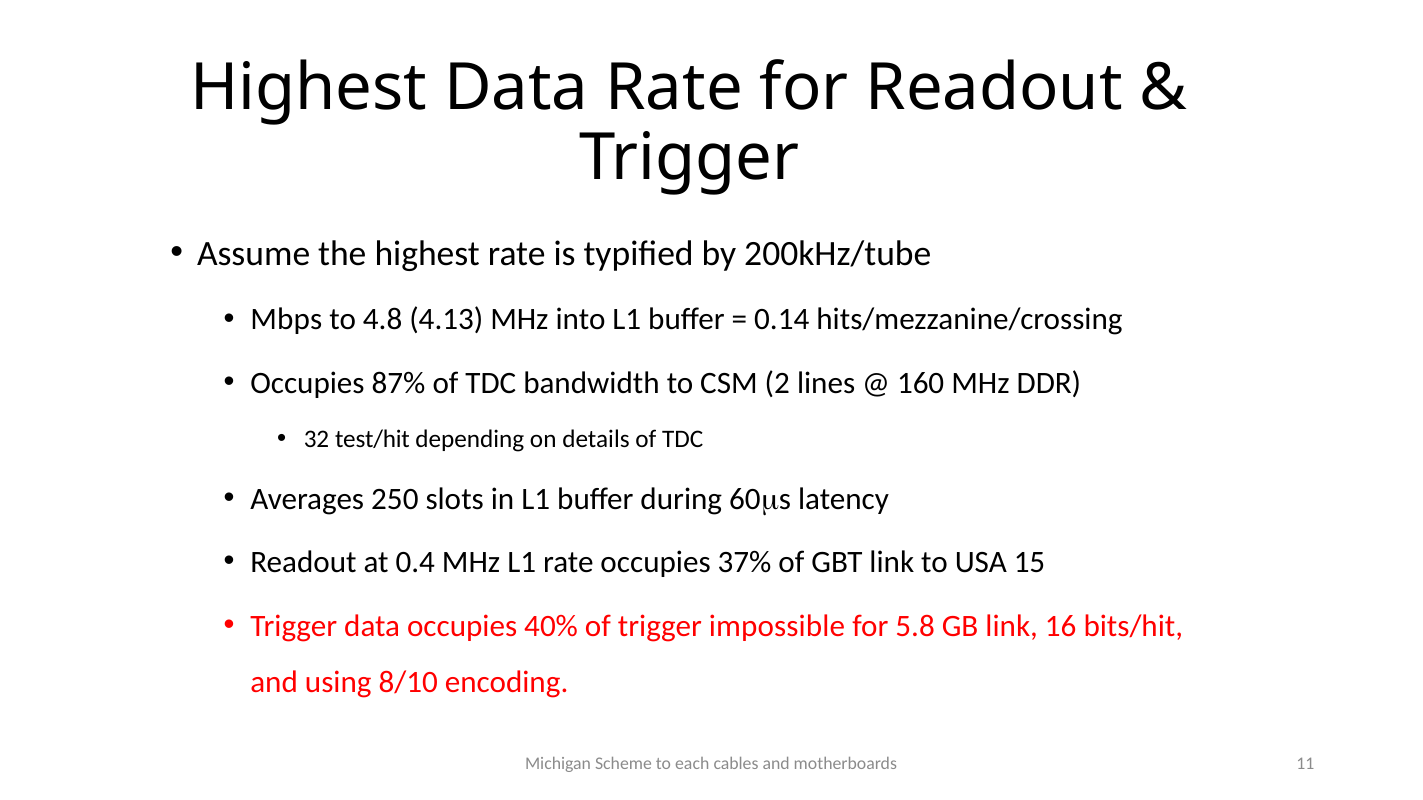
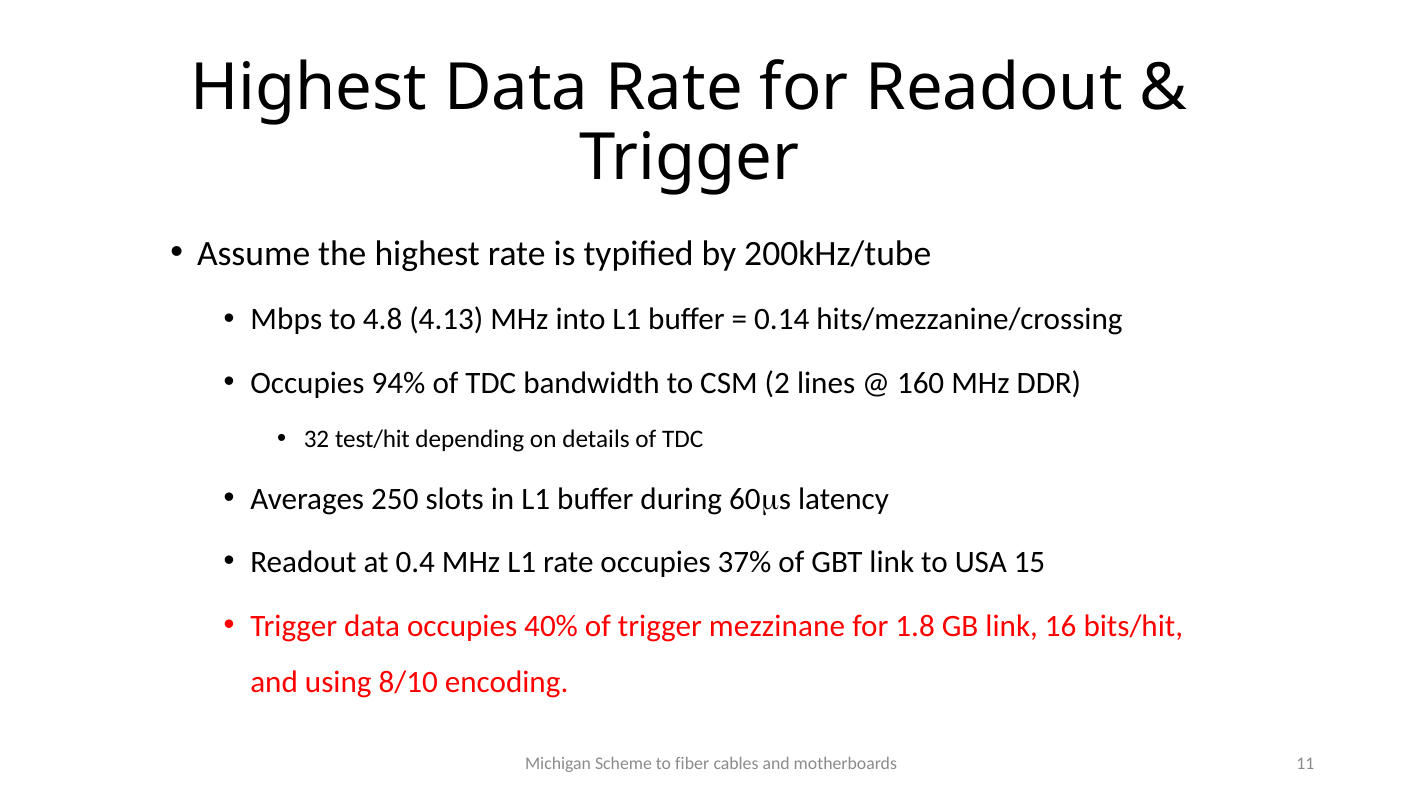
87%: 87% -> 94%
impossible: impossible -> mezzinane
5.8: 5.8 -> 1.8
each: each -> fiber
